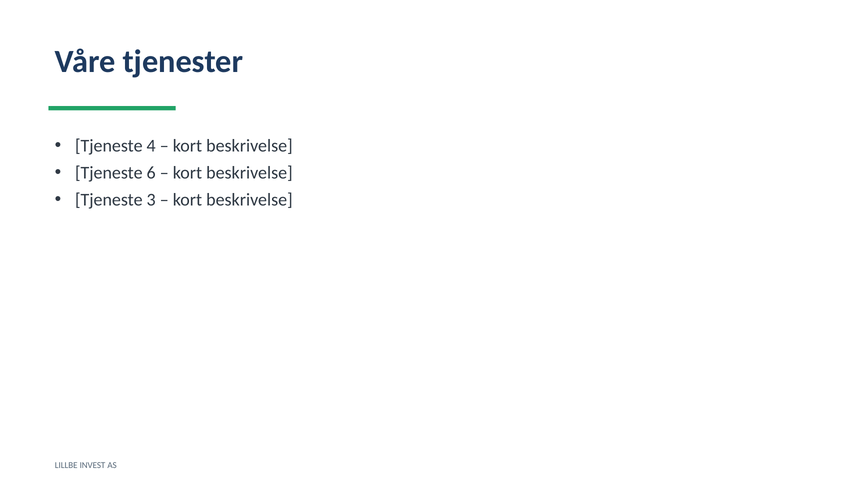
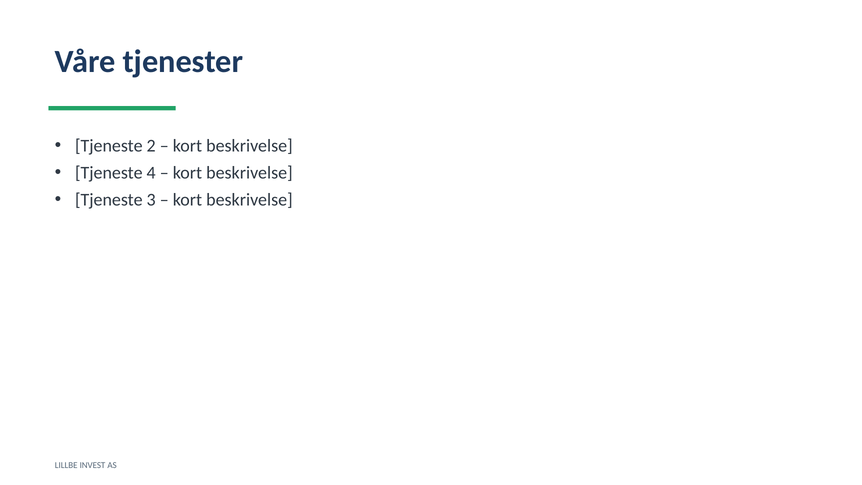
4: 4 -> 2
6: 6 -> 4
